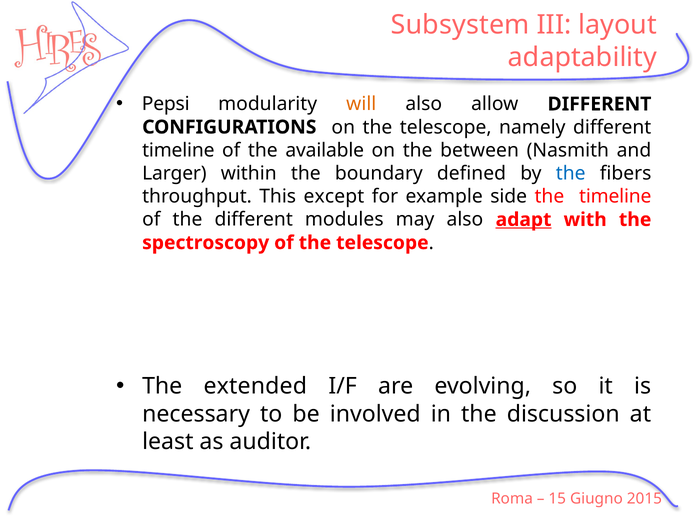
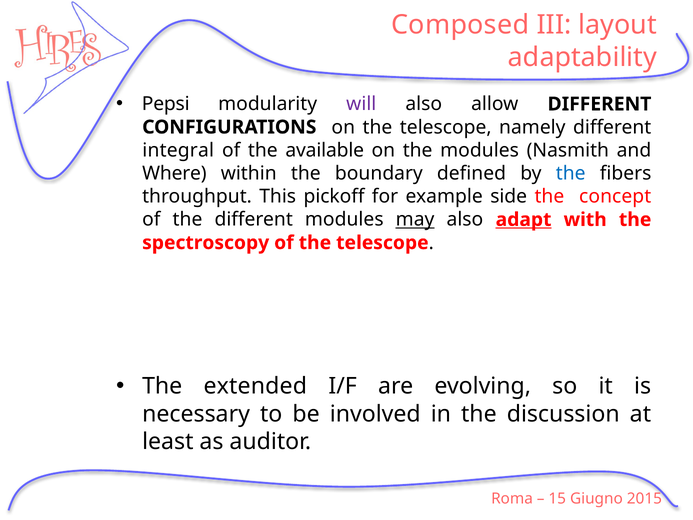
Subsystem: Subsystem -> Composed
will colour: orange -> purple
timeline at (178, 150): timeline -> integral
the between: between -> modules
Larger: Larger -> Where
except: except -> pickoff
the timeline: timeline -> concept
may underline: none -> present
